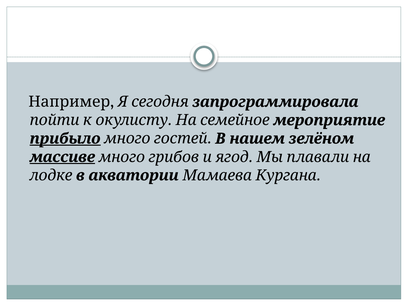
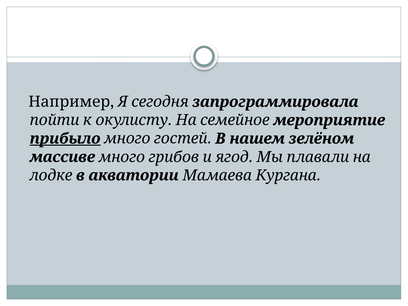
массиве underline: present -> none
